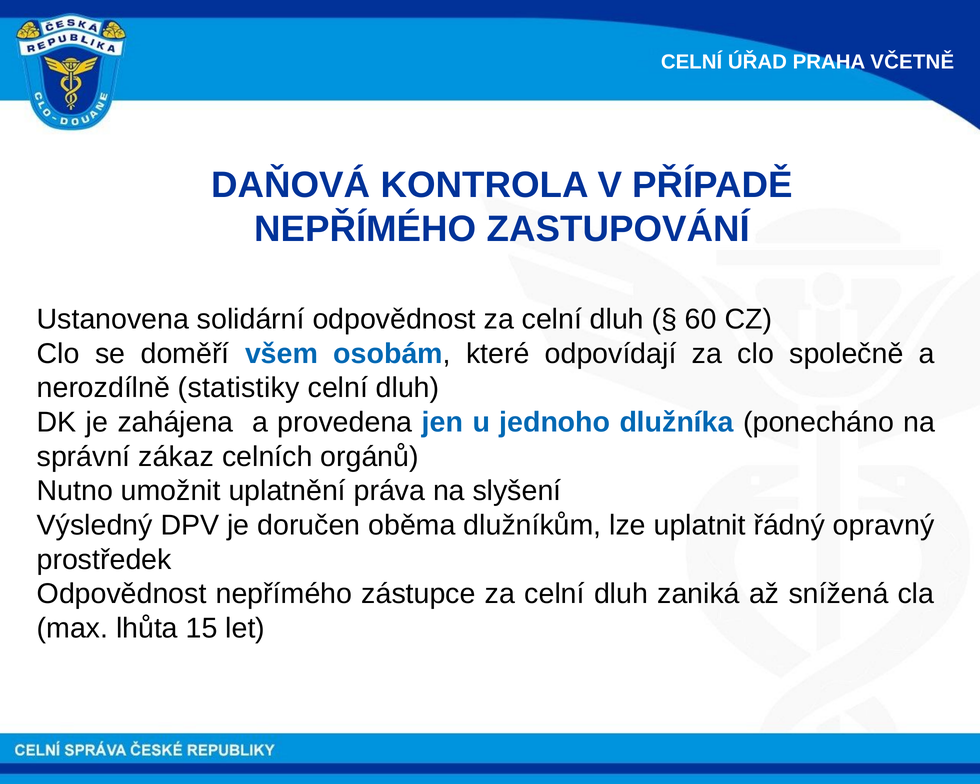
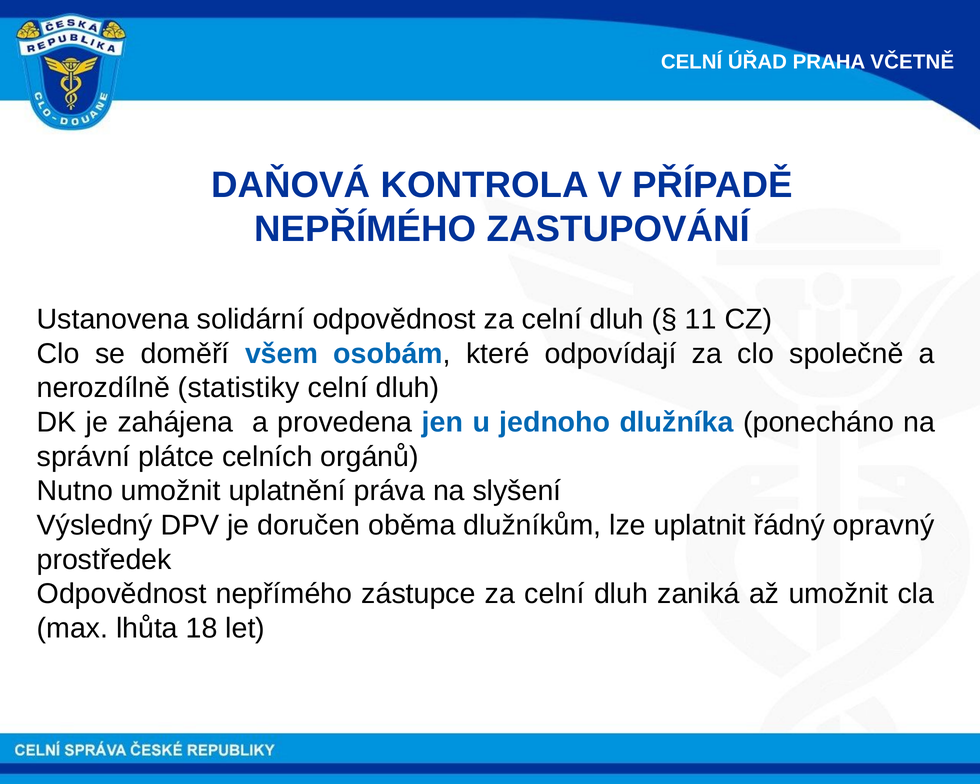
60: 60 -> 11
zákaz: zákaz -> plátce
až snížená: snížená -> umožnit
15: 15 -> 18
